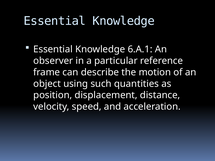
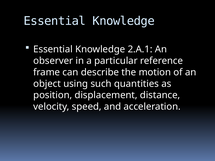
6.A.1: 6.A.1 -> 2.A.1
